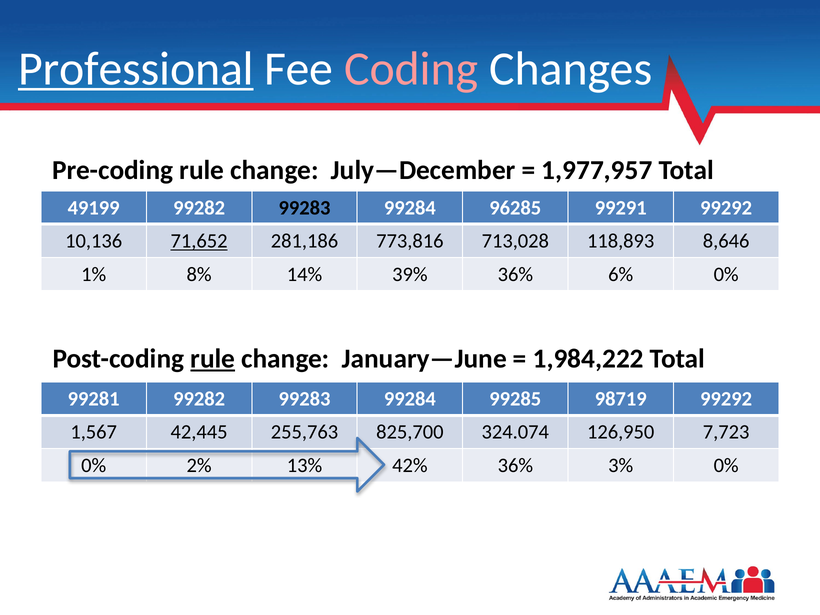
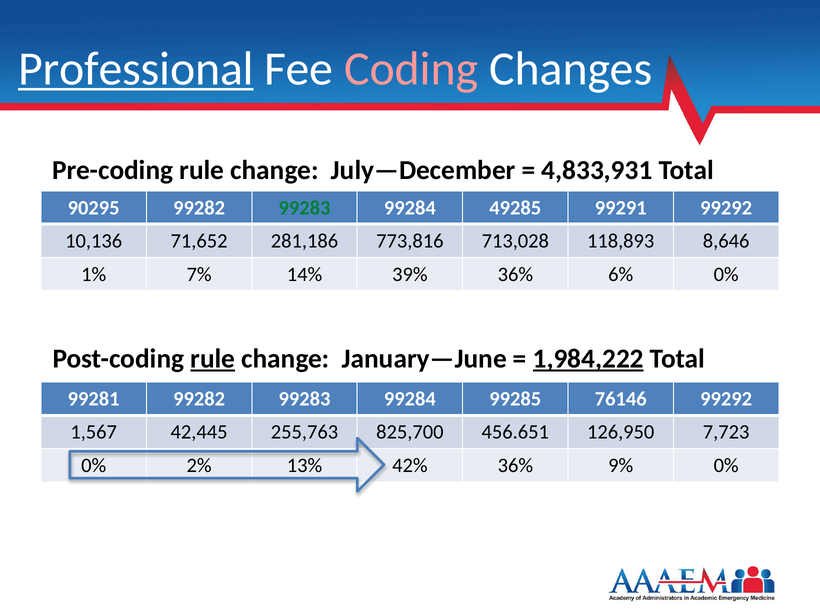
1,977,957: 1,977,957 -> 4,833,931
49199: 49199 -> 90295
99283 at (304, 208) colour: black -> green
96285: 96285 -> 49285
71,652 underline: present -> none
8%: 8% -> 7%
1,984,222 underline: none -> present
98719: 98719 -> 76146
324.074: 324.074 -> 456.651
3%: 3% -> 9%
